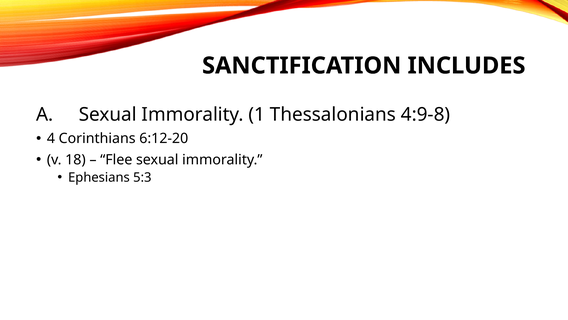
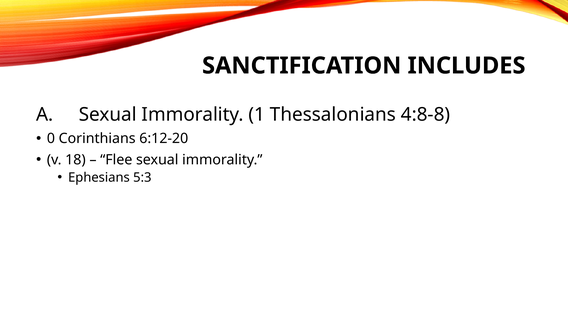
4:9-8: 4:9-8 -> 4:8-8
4: 4 -> 0
